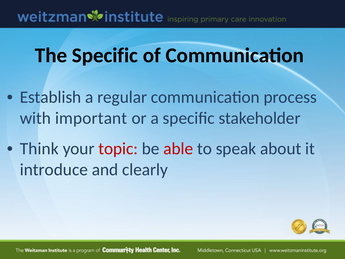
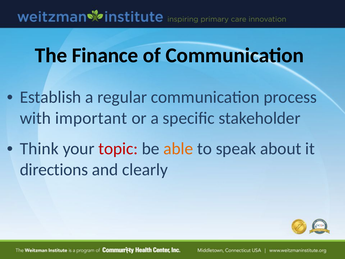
The Specific: Specific -> Finance
able colour: red -> orange
introduce: introduce -> directions
